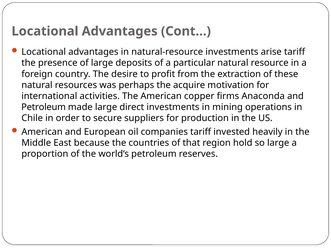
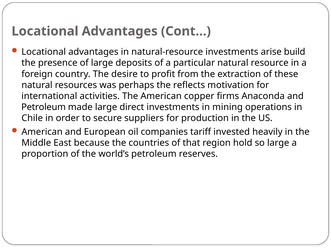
arise tariff: tariff -> build
acquire: acquire -> reflects
